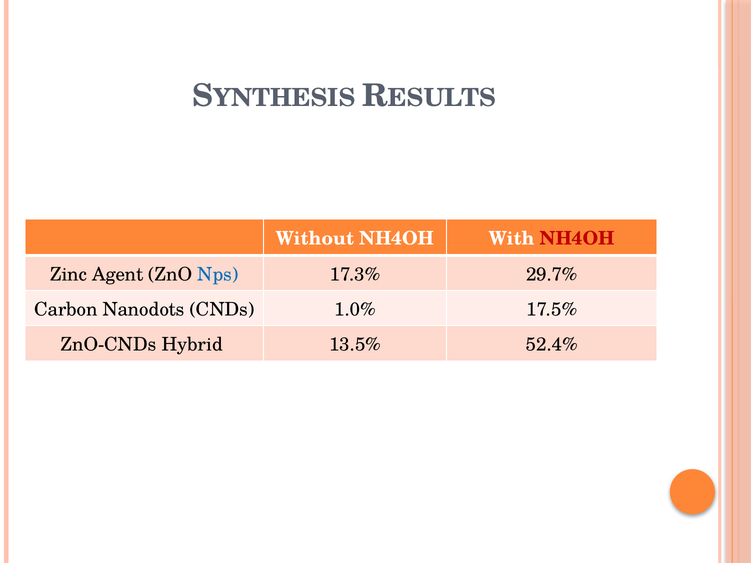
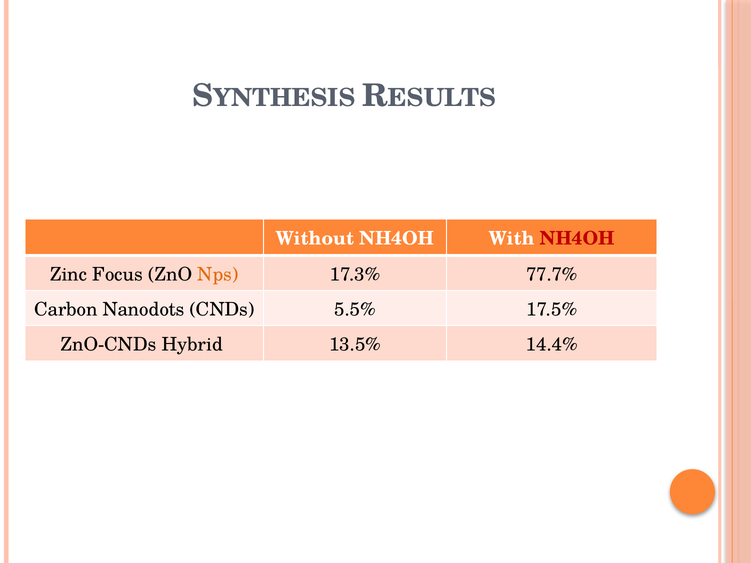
Agent: Agent -> Focus
Nps colour: blue -> orange
29.7%: 29.7% -> 77.7%
1.0%: 1.0% -> 5.5%
52.4%: 52.4% -> 14.4%
